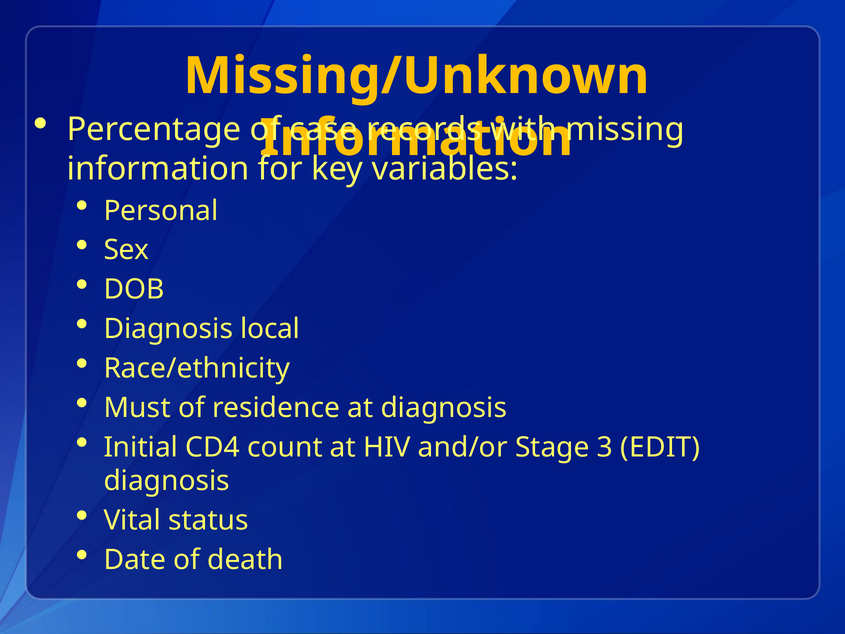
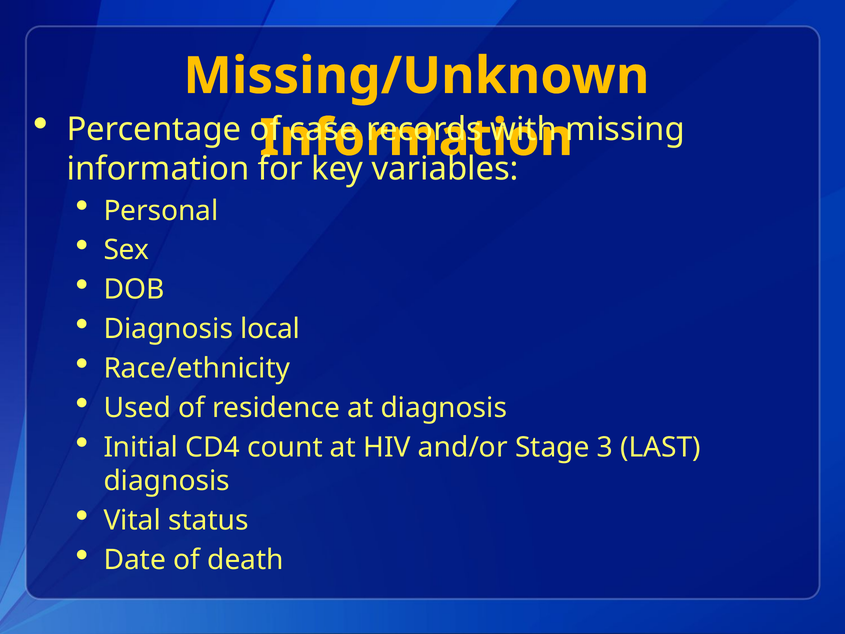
Must: Must -> Used
EDIT: EDIT -> LAST
